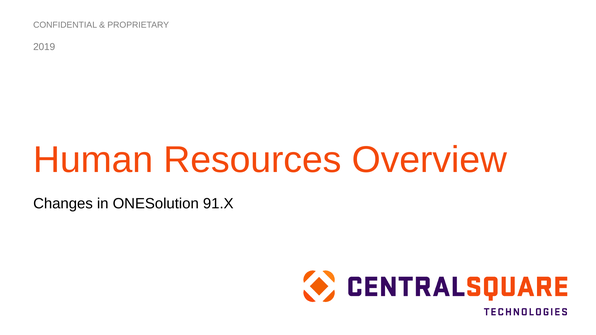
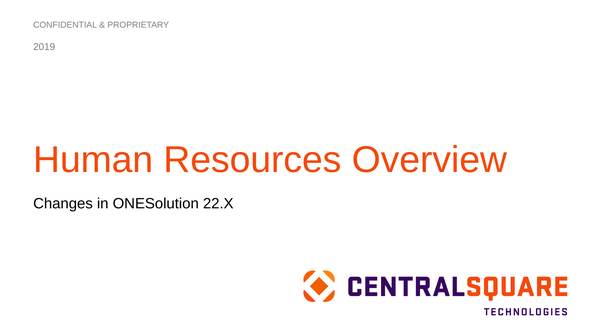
91.X: 91.X -> 22.X
